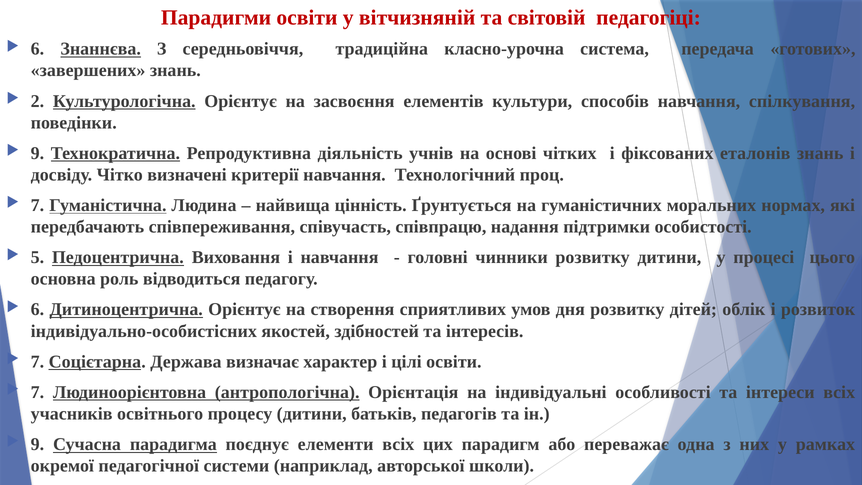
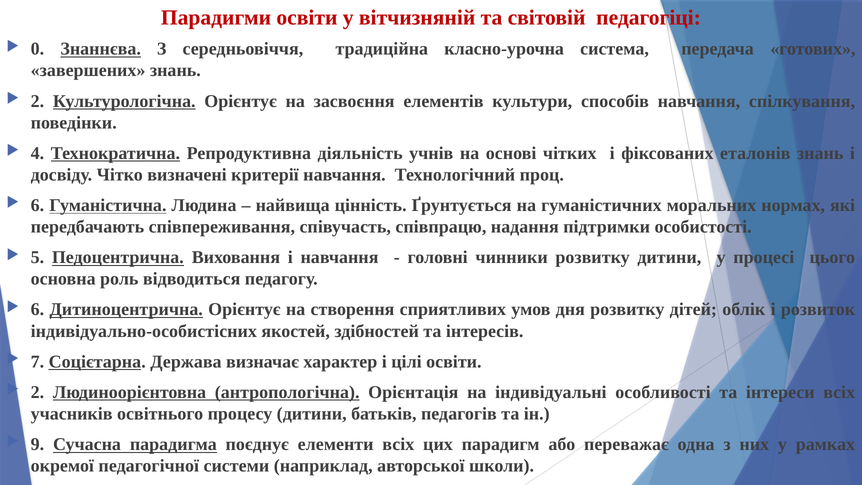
6 at (37, 49): 6 -> 0
9 at (37, 153): 9 -> 4
7 at (37, 205): 7 -> 6
7 at (37, 392): 7 -> 2
